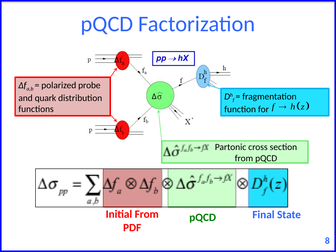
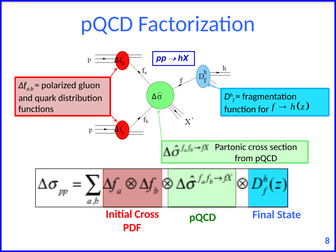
probe: probe -> gluon
Initial From: From -> Cross
